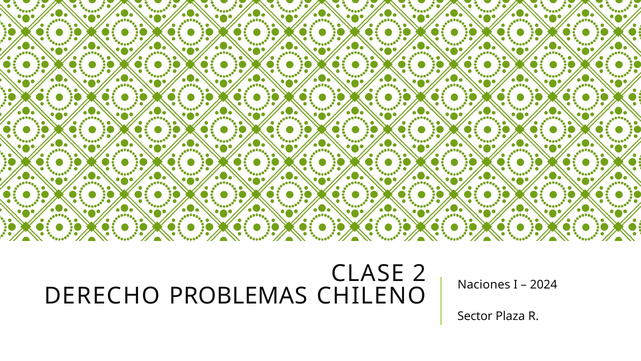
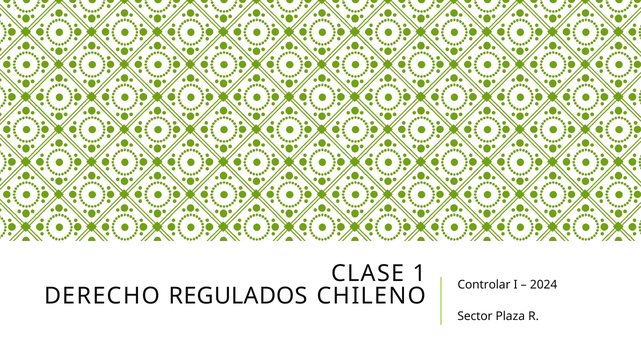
2: 2 -> 1
Naciones: Naciones -> Controlar
PROBLEMAS: PROBLEMAS -> REGULADOS
